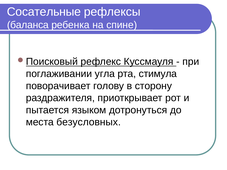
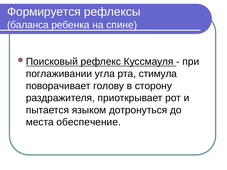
Сосательные: Сосательные -> Формируется
безусловных: безусловных -> обеспечение
